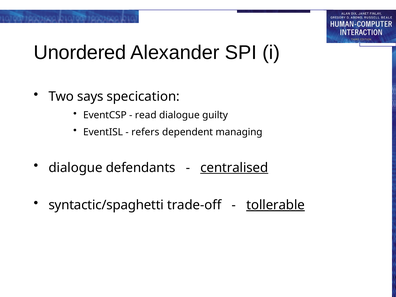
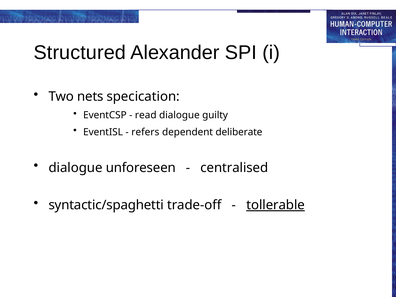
Unordered: Unordered -> Structured
says: says -> nets
managing: managing -> deliberate
defendants: defendants -> unforeseen
centralised underline: present -> none
